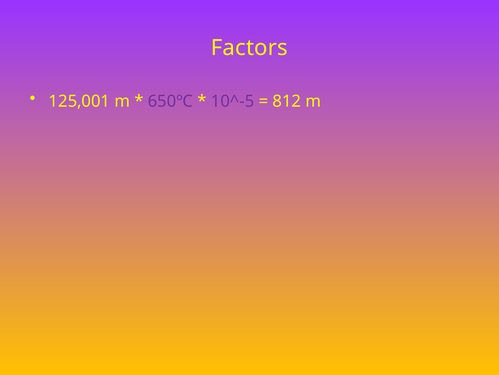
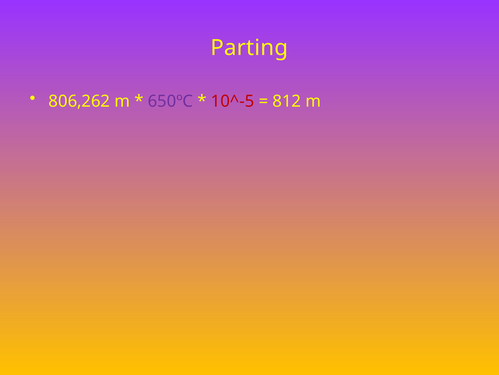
Factors: Factors -> Parting
125,001: 125,001 -> 806,262
10^-5 colour: purple -> red
